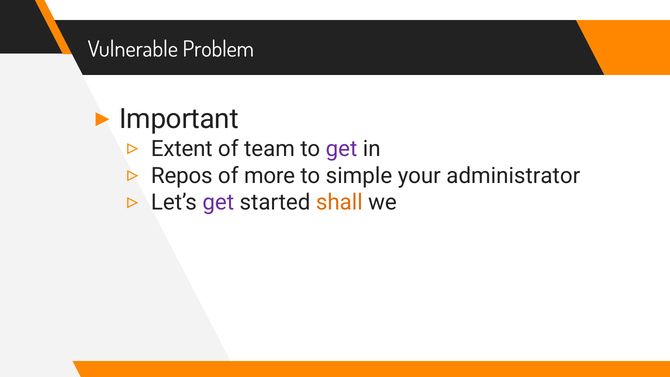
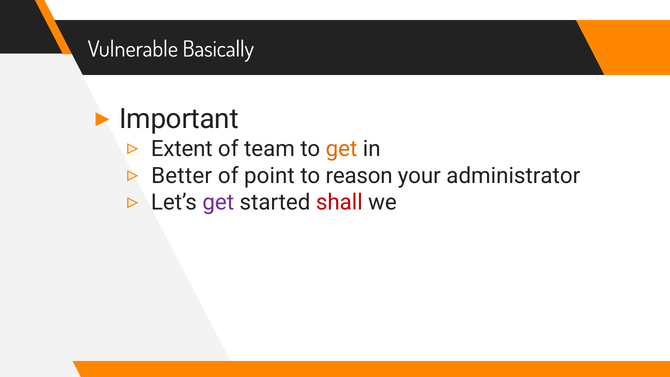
Problem: Problem -> Basically
get at (342, 149) colour: purple -> orange
Repos: Repos -> Better
more: more -> point
simple: simple -> reason
shall colour: orange -> red
